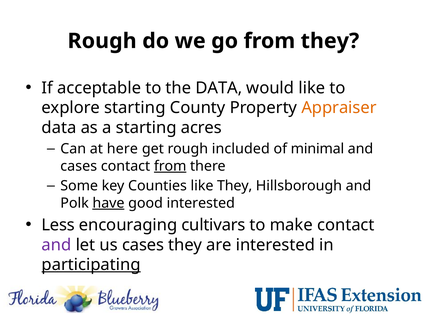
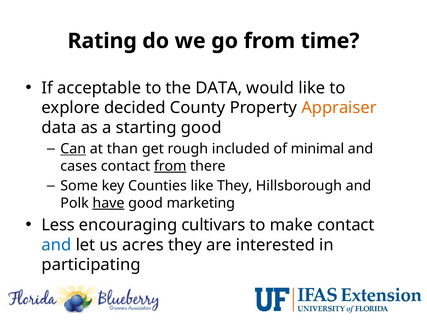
Rough at (102, 41): Rough -> Rating
from they: they -> time
explore starting: starting -> decided
starting acres: acres -> good
Can underline: none -> present
here: here -> than
good interested: interested -> marketing
and at (57, 245) colour: purple -> blue
us cases: cases -> acres
participating underline: present -> none
